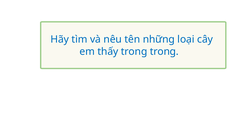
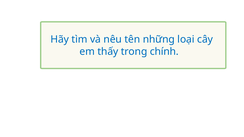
trong trong: trong -> chính
